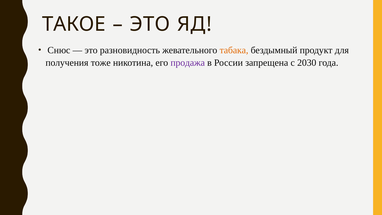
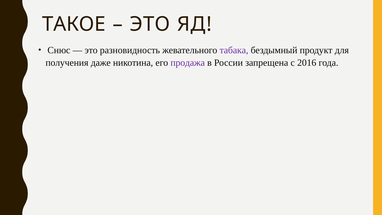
табака colour: orange -> purple
тоже: тоже -> даже
2030: 2030 -> 2016
